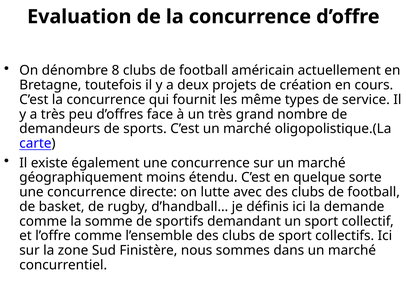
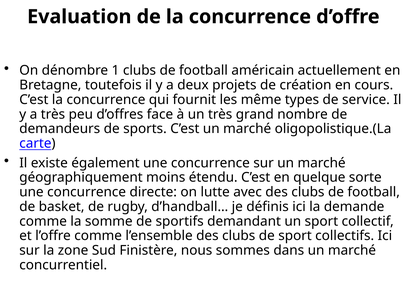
8: 8 -> 1
